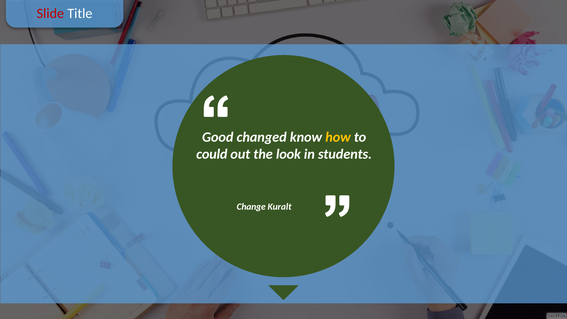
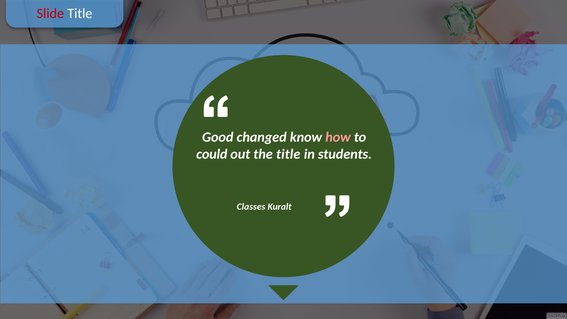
how colour: yellow -> pink
the look: look -> title
Change: Change -> Classes
